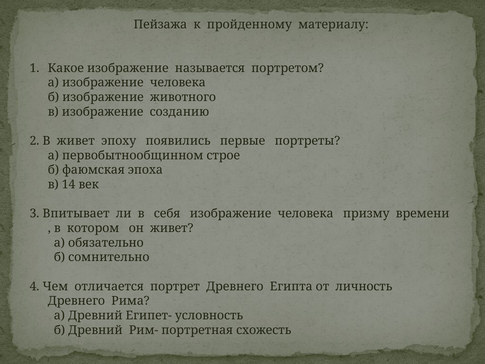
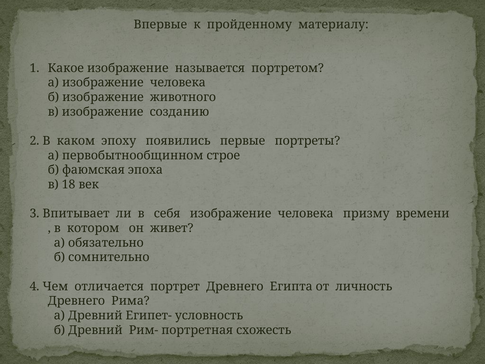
Пейзажа: Пейзажа -> Впервые
В живет: живет -> каком
14: 14 -> 18
